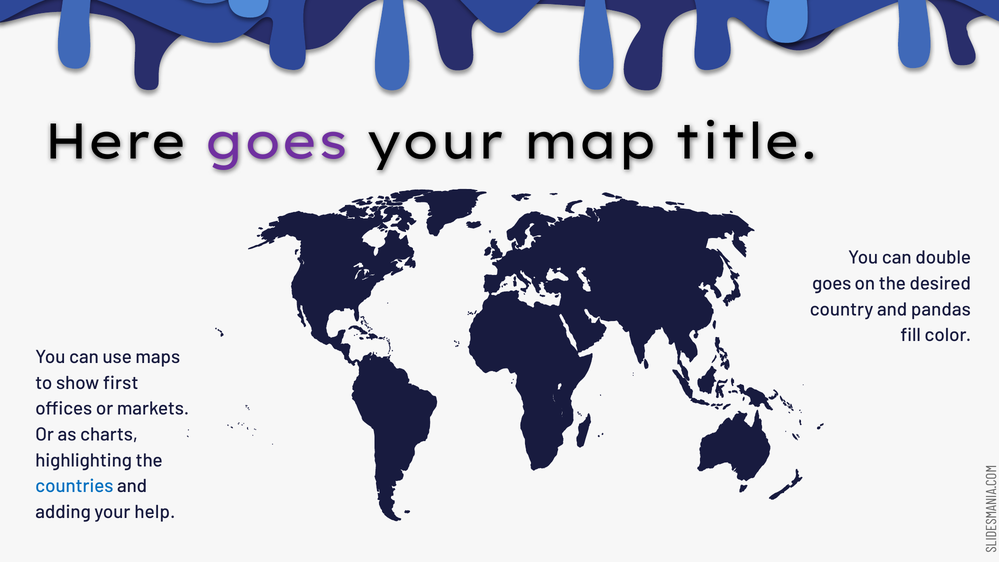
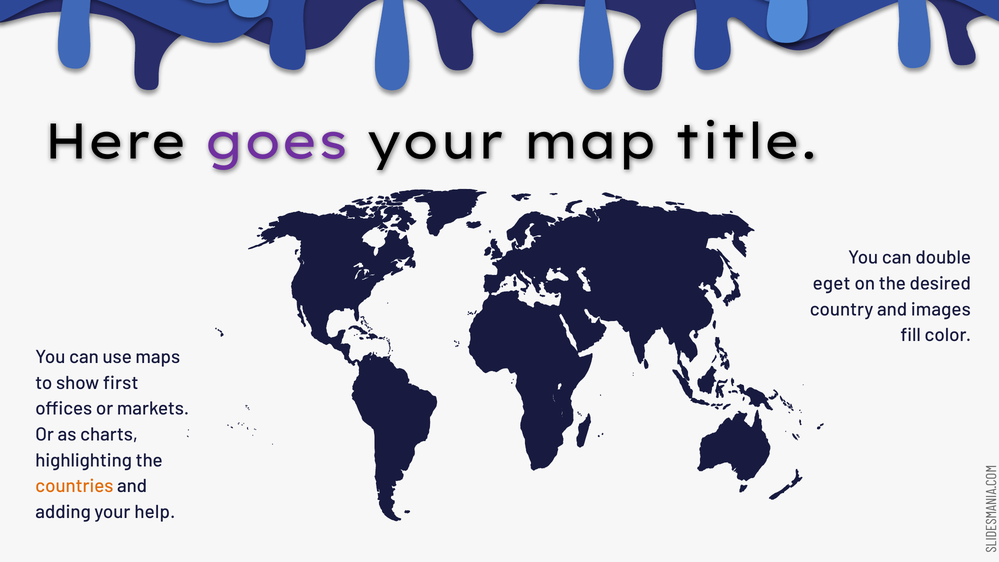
goes at (832, 283): goes -> eget
pandas: pandas -> images
countries colour: blue -> orange
